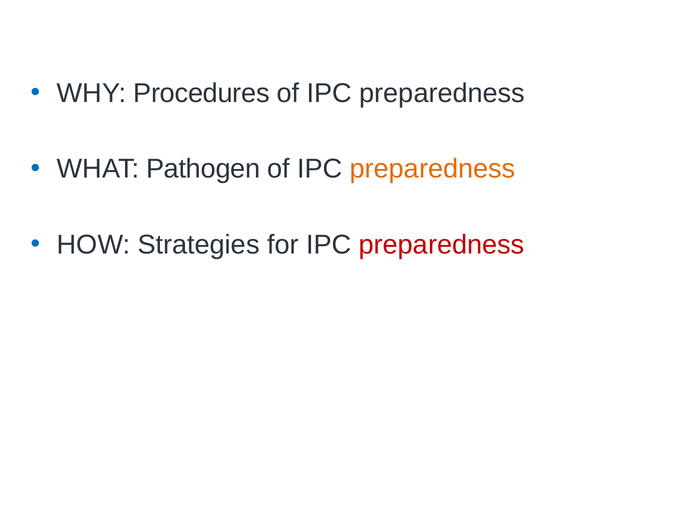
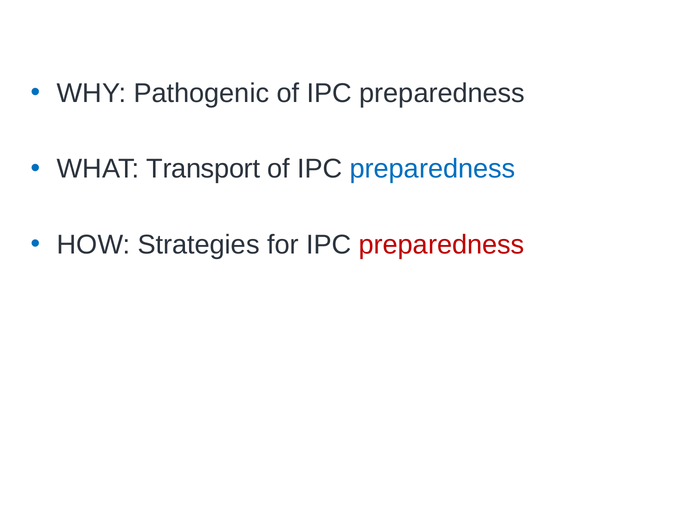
Procedures: Procedures -> Pathogenic
Pathogen: Pathogen -> Transport
preparedness at (433, 169) colour: orange -> blue
